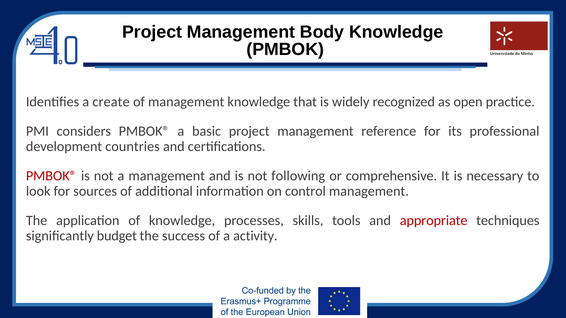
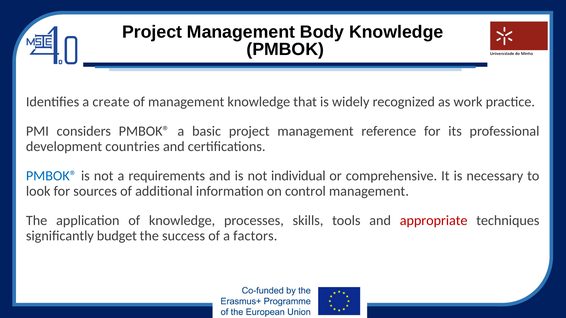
open: open -> work
PMBOK® at (51, 176) colour: red -> blue
a management: management -> requirements
following: following -> individual
activity: activity -> factors
